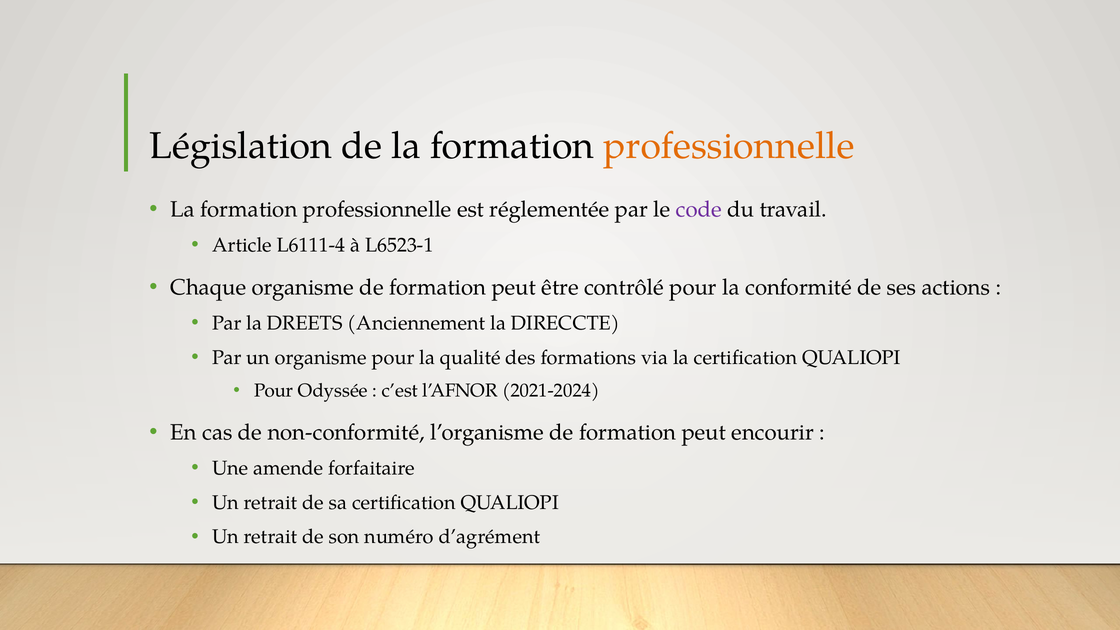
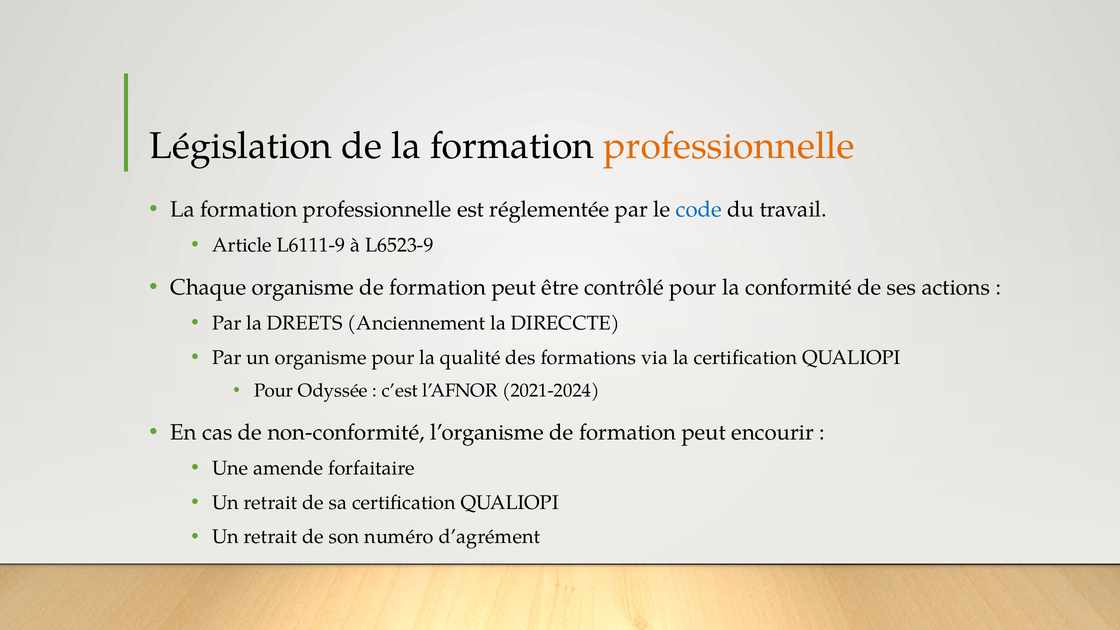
code colour: purple -> blue
L6111-4: L6111-4 -> L6111-9
L6523-1: L6523-1 -> L6523-9
